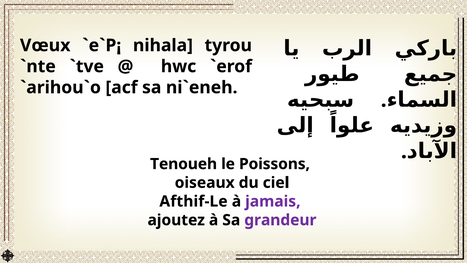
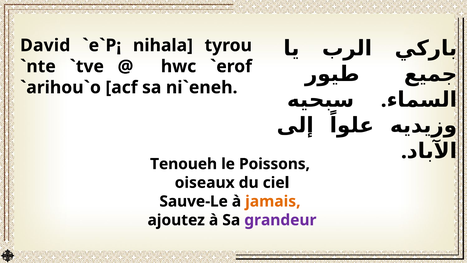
Vœux: Vœux -> David
Afthif-Le: Afthif-Le -> Sauve-Le
jamais colour: purple -> orange
